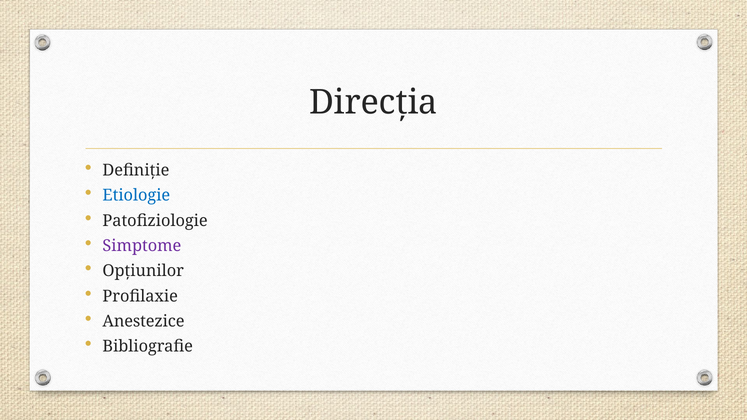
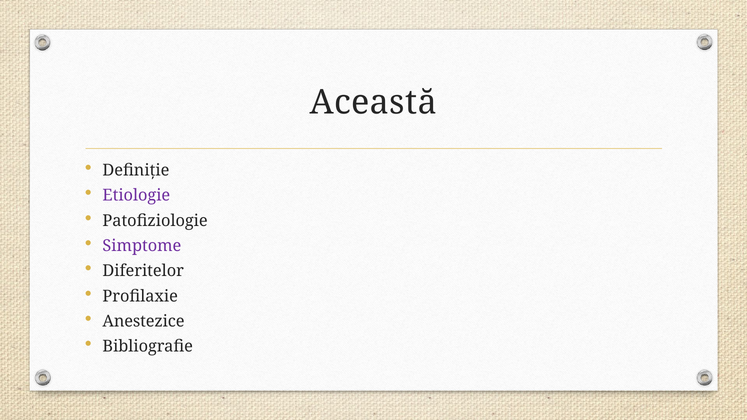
Direcția: Direcția -> Această
Etiologie colour: blue -> purple
Opțiunilor: Opțiunilor -> Diferitelor
